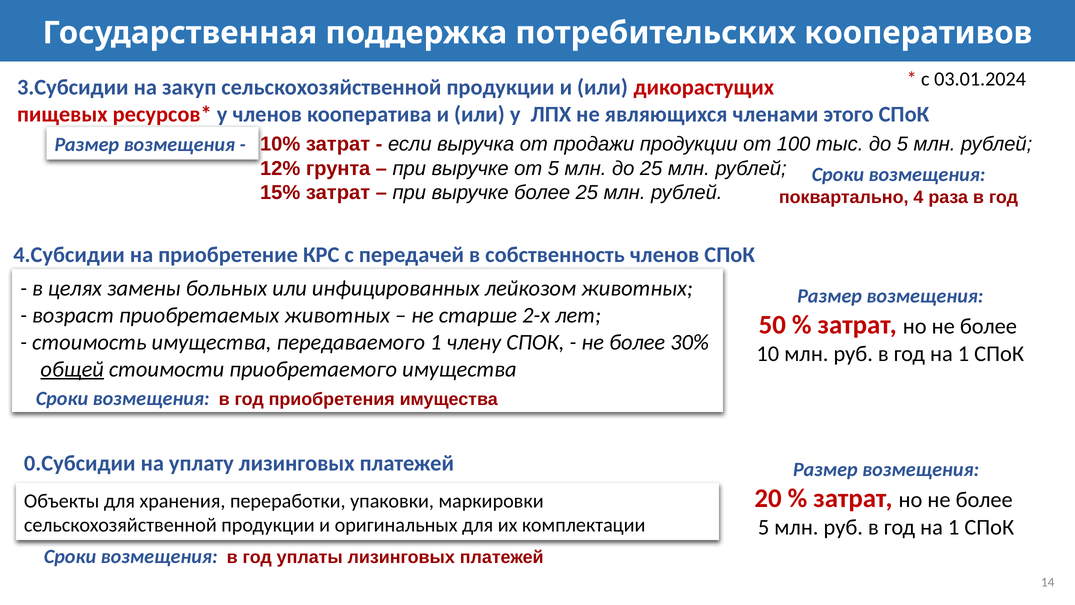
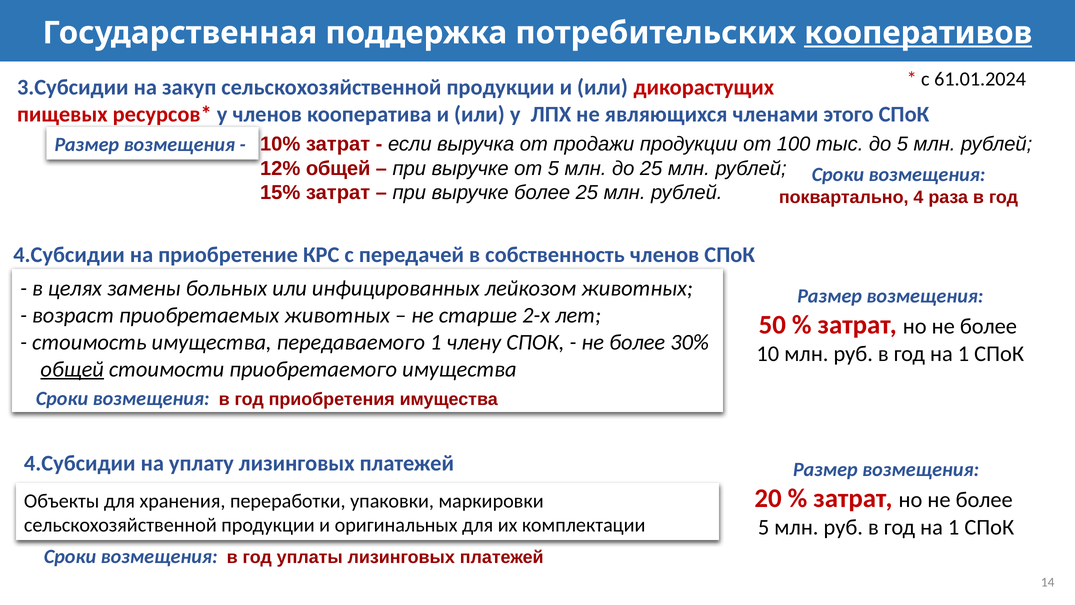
кооперативов underline: none -> present
03.01.2024: 03.01.2024 -> 61.01.2024
12% грунта: грунта -> общей
0.Субсидии at (80, 463): 0.Субсидии -> 4.Субсидии
